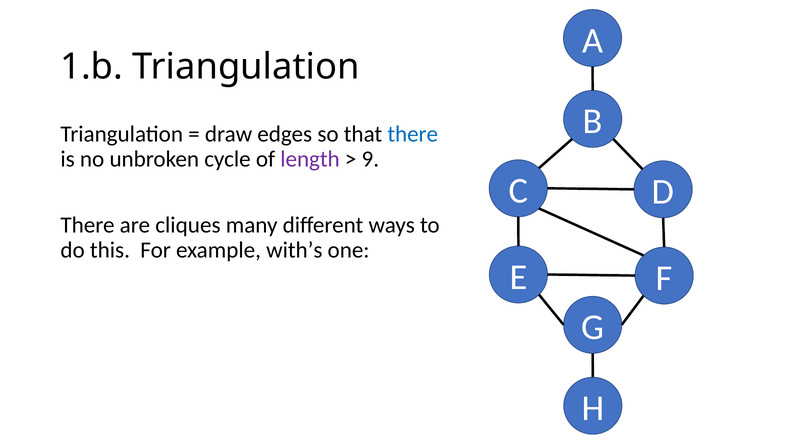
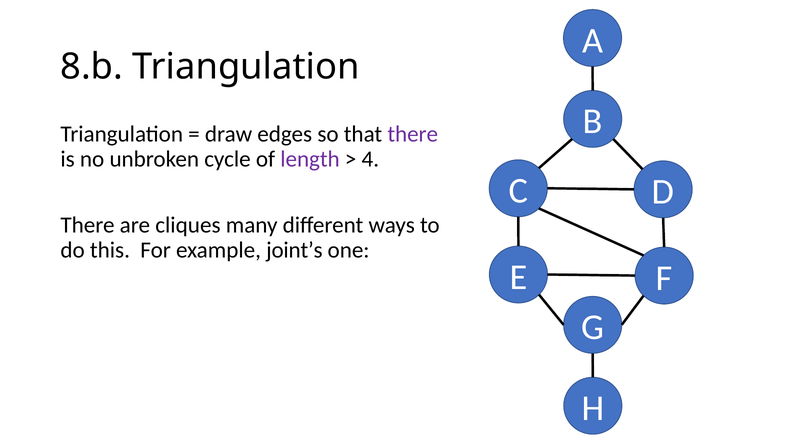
1.b: 1.b -> 8.b
there at (413, 134) colour: blue -> purple
9: 9 -> 4
with’s: with’s -> joint’s
